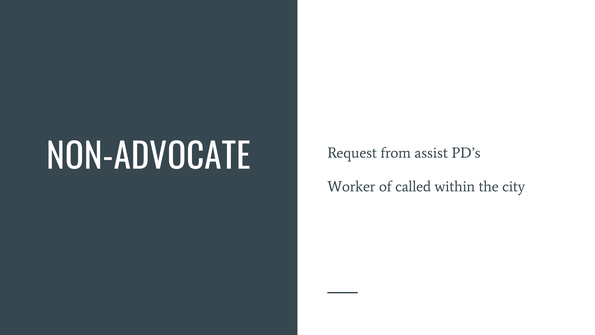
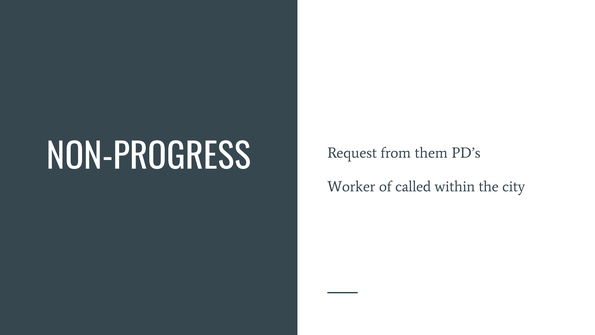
NON-ADVOCATE: NON-ADVOCATE -> NON-PROGRESS
assist: assist -> them
